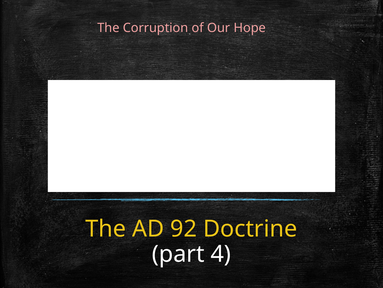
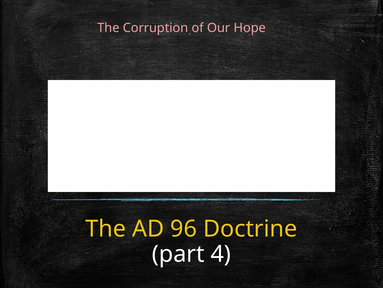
92: 92 -> 96
